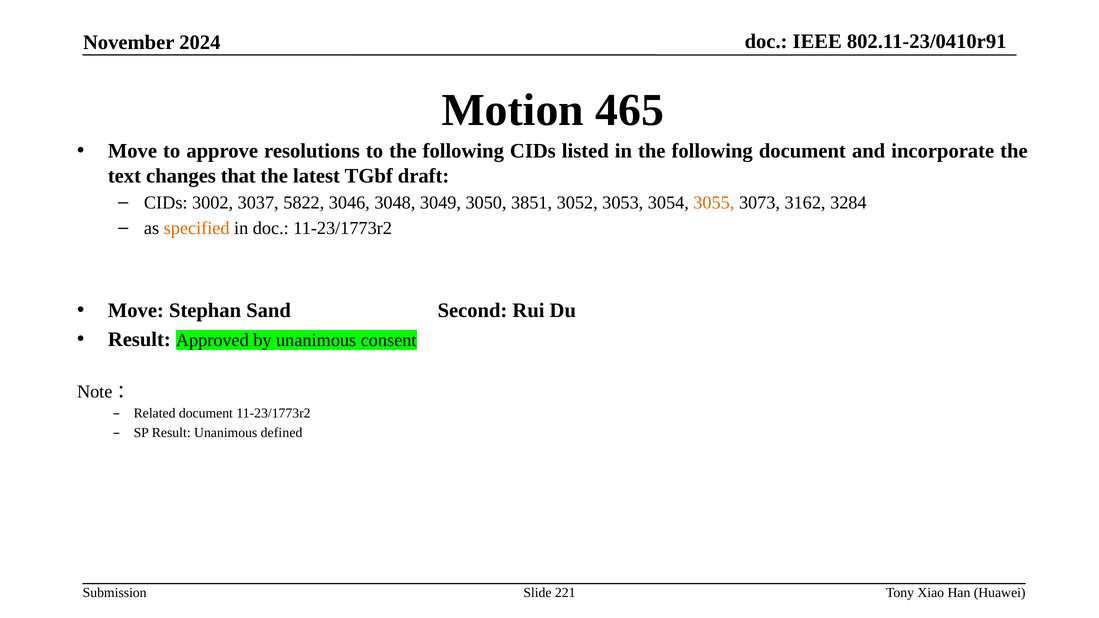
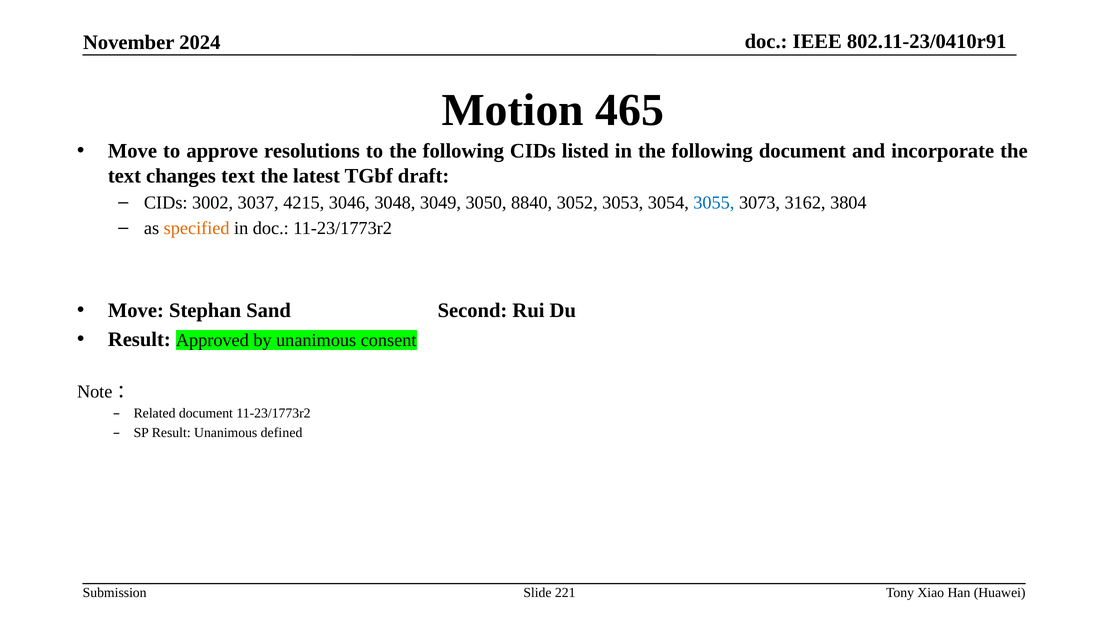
changes that: that -> text
5822: 5822 -> 4215
3851: 3851 -> 8840
3055 colour: orange -> blue
3284: 3284 -> 3804
